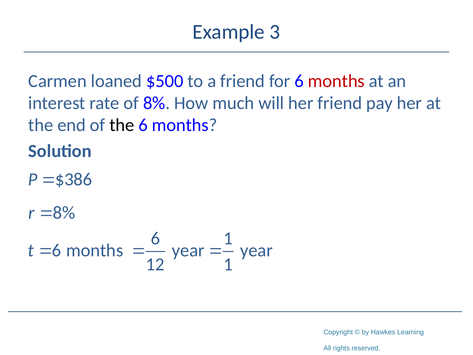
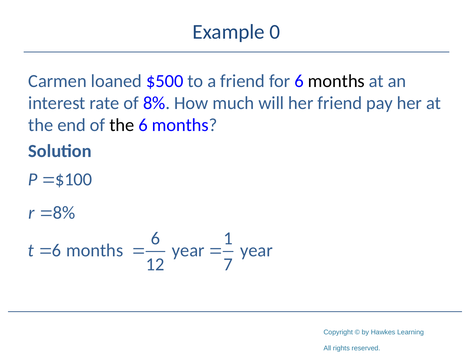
3: 3 -> 0
months at (336, 81) colour: red -> black
$386: $386 -> $100
1 at (228, 264): 1 -> 7
